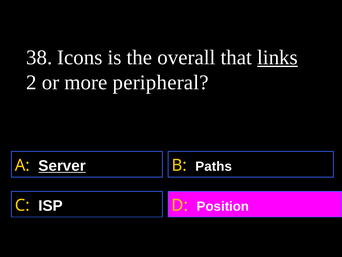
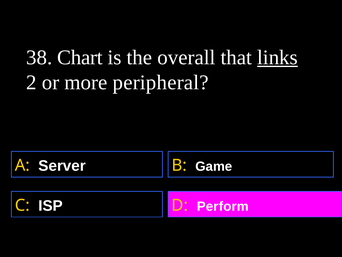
Icons: Icons -> Chart
Server underline: present -> none
Paths: Paths -> Game
Position: Position -> Perform
